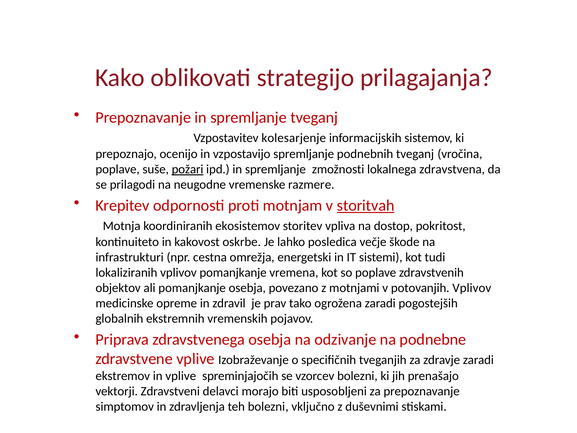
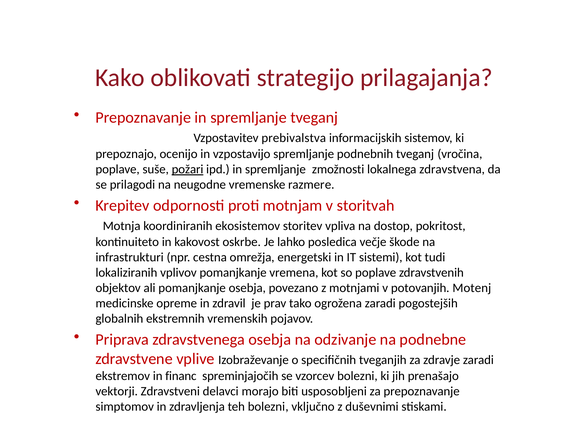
kolesarjenje: kolesarjenje -> prebivalstva
storitvah underline: present -> none
potovanjih Vplivov: Vplivov -> Motenj
in vplive: vplive -> financ
